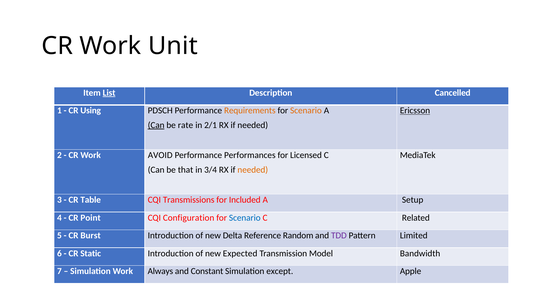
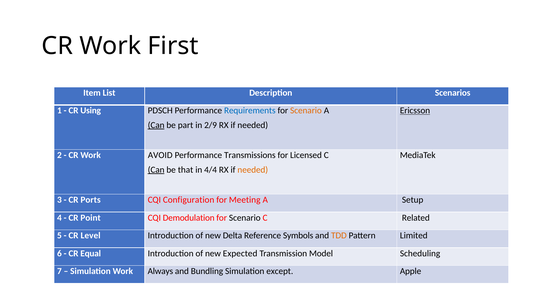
Unit: Unit -> First
List underline: present -> none
Cancelled: Cancelled -> Scenarios
Requirements colour: orange -> blue
rate: rate -> part
2/1: 2/1 -> 2/9
Performances: Performances -> Transmissions
Can at (156, 170) underline: none -> present
3/4: 3/4 -> 4/4
Table: Table -> Ports
Transmissions: Transmissions -> Configuration
Included: Included -> Meeting
Configuration: Configuration -> Demodulation
Scenario at (245, 218) colour: blue -> black
Burst: Burst -> Level
Random: Random -> Symbols
TDD colour: purple -> orange
Static: Static -> Equal
Bandwidth: Bandwidth -> Scheduling
Constant: Constant -> Bundling
